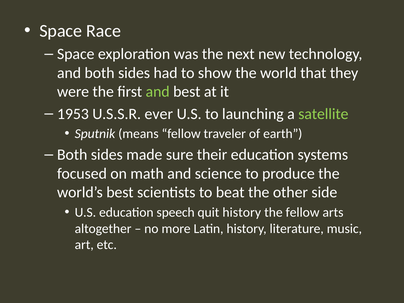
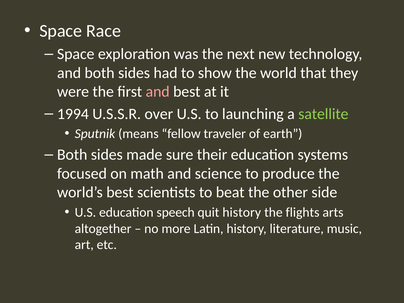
and at (158, 92) colour: light green -> pink
1953: 1953 -> 1994
ever: ever -> over
the fellow: fellow -> flights
